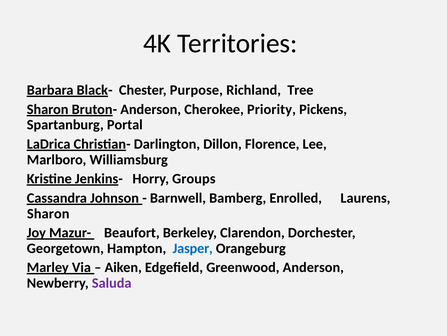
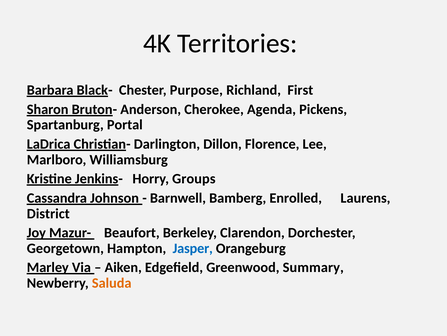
Tree: Tree -> First
Priority: Priority -> Agenda
Sharon at (48, 213): Sharon -> District
Greenwood Anderson: Anderson -> Summary
Saluda colour: purple -> orange
